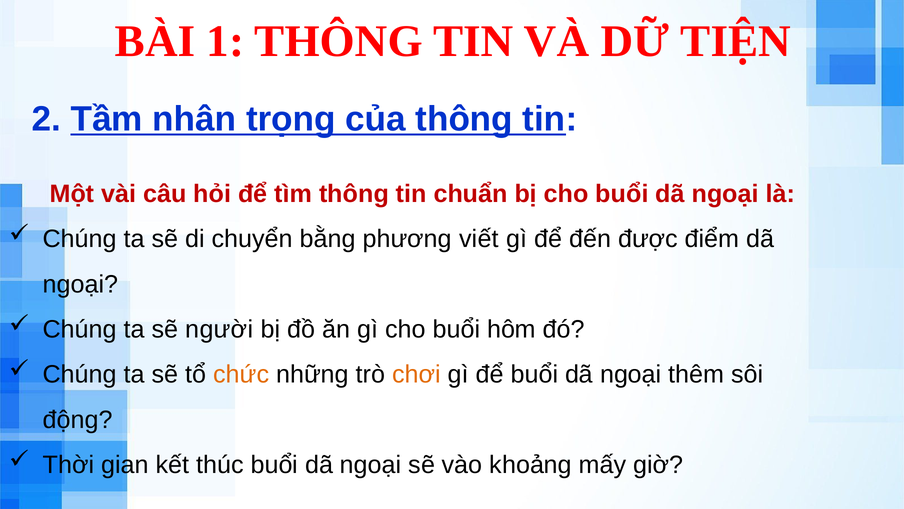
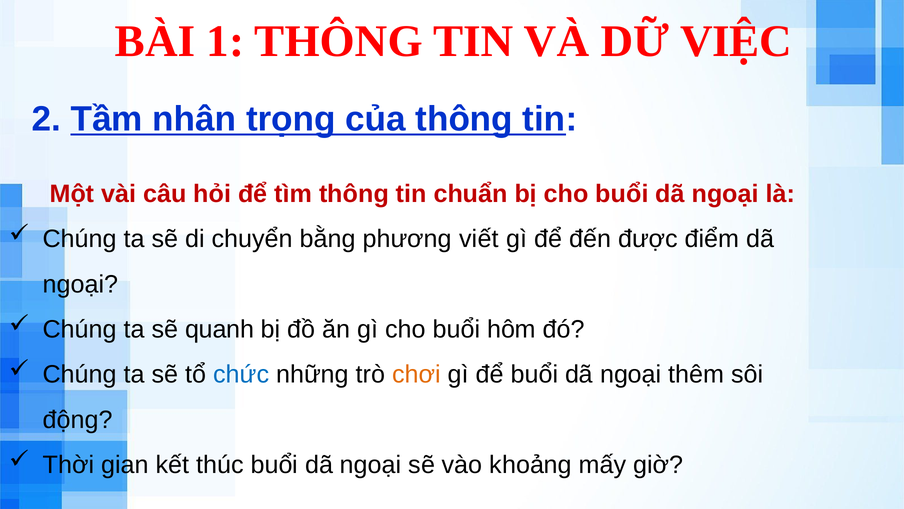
TIỆN: TIỆN -> VIỆC
người: người -> quanh
chức colour: orange -> blue
